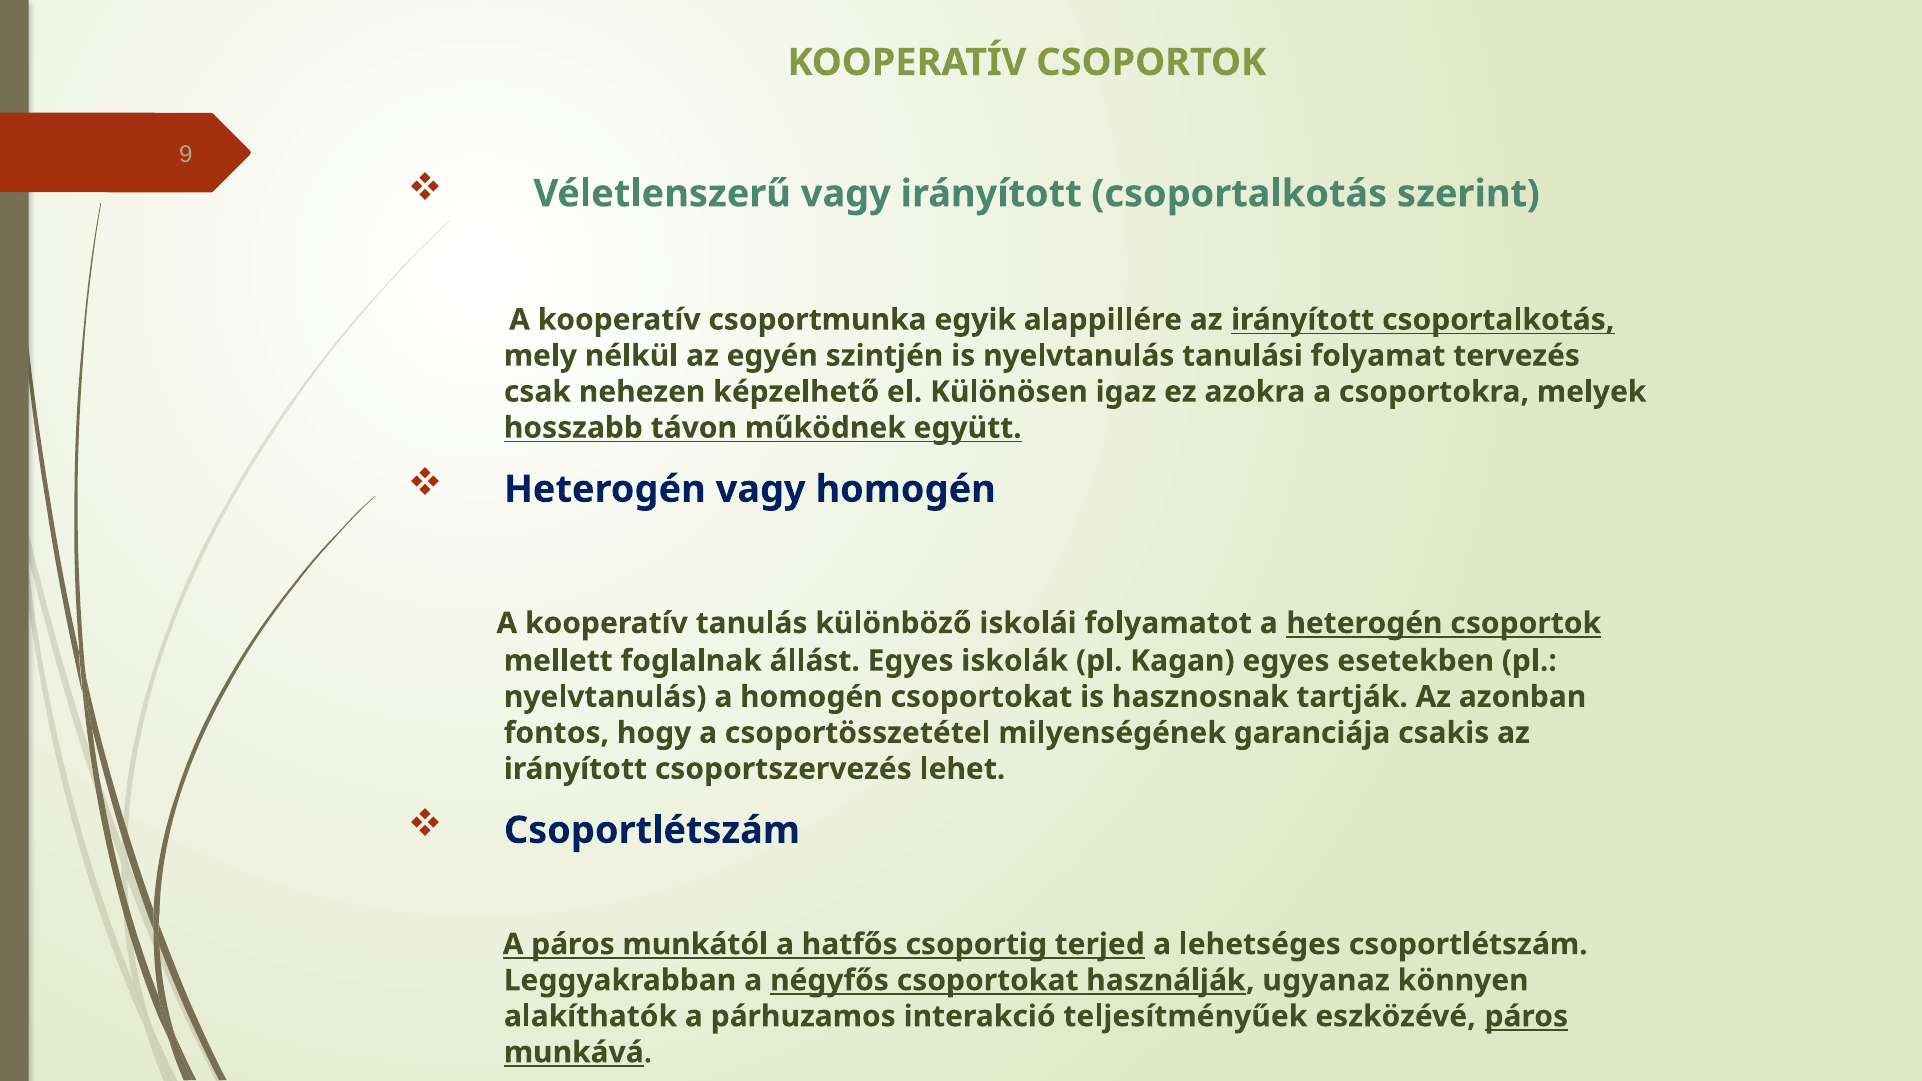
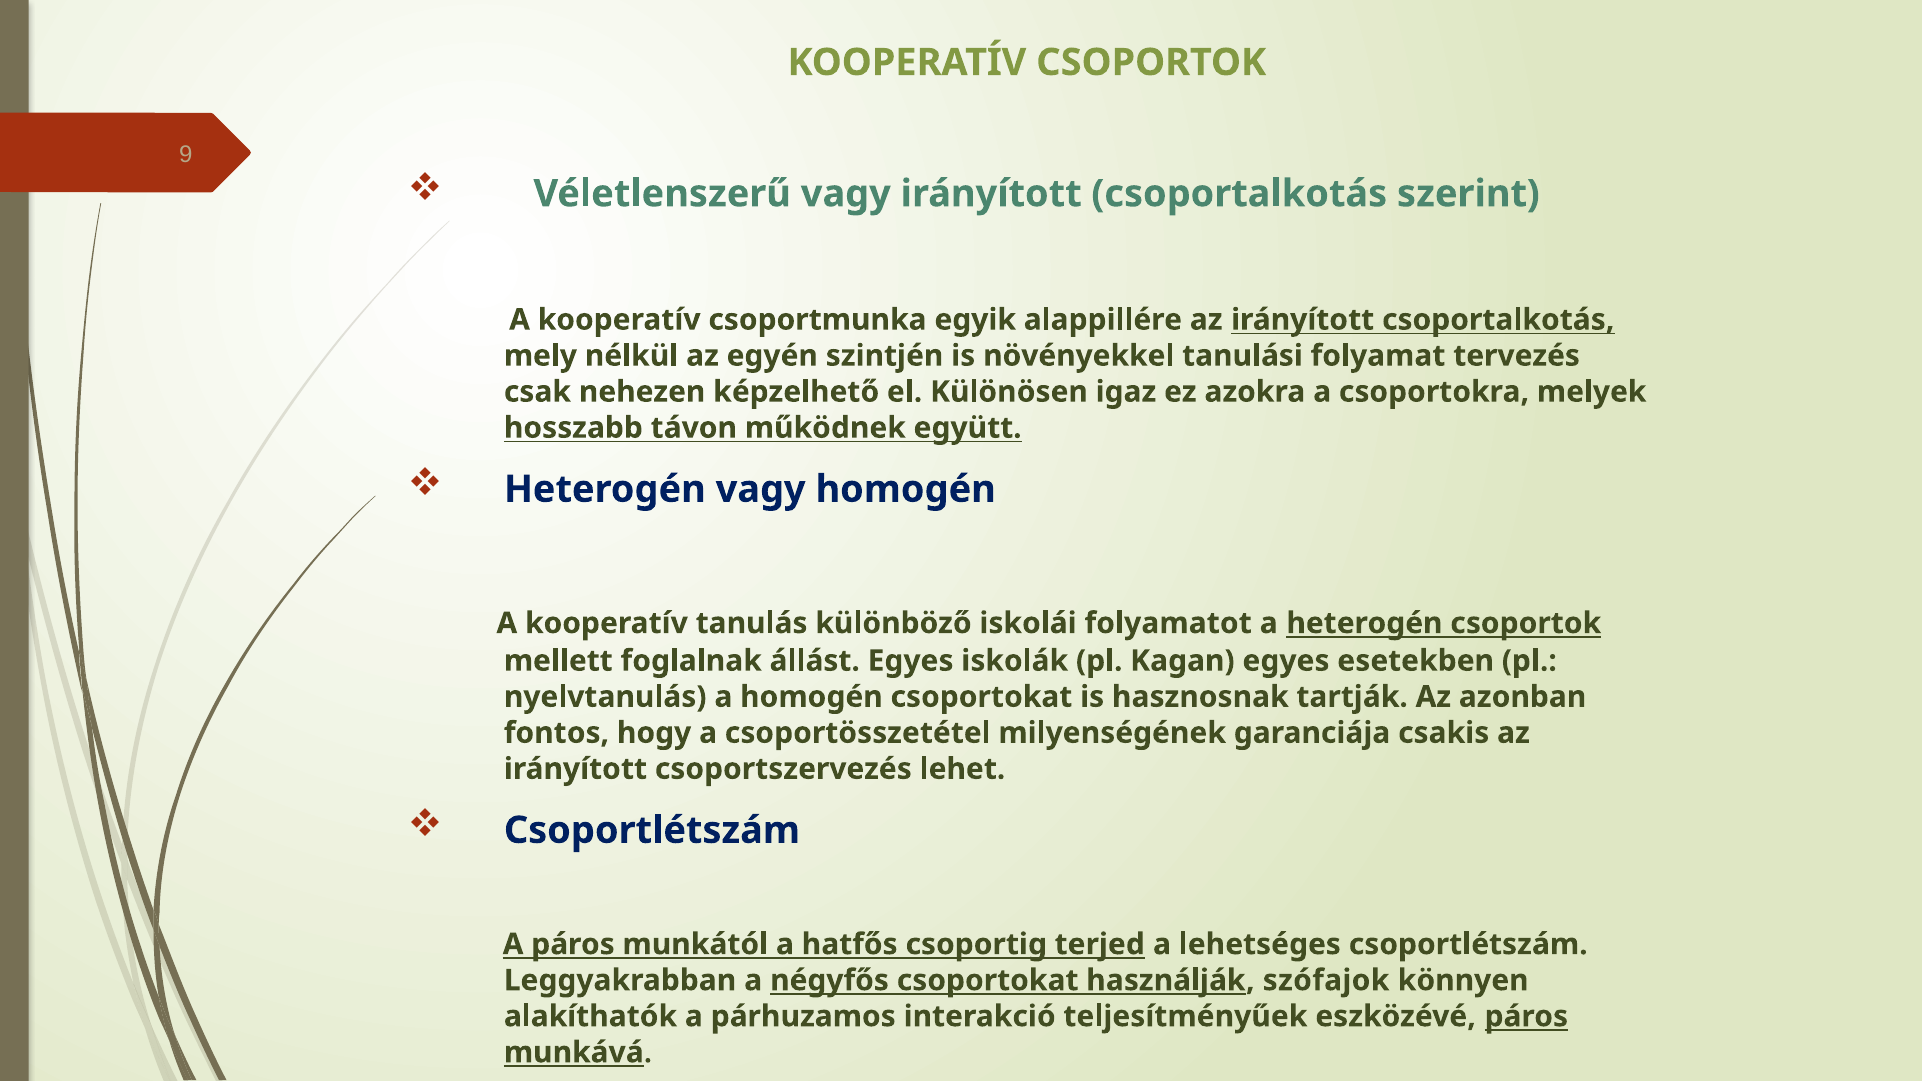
is nyelvtanulás: nyelvtanulás -> növényekkel
ugyanaz: ugyanaz -> szófajok
